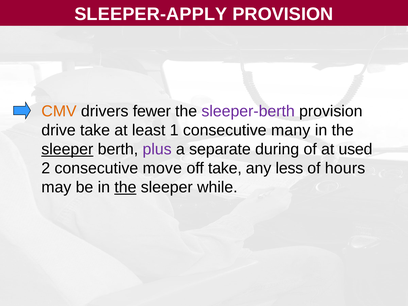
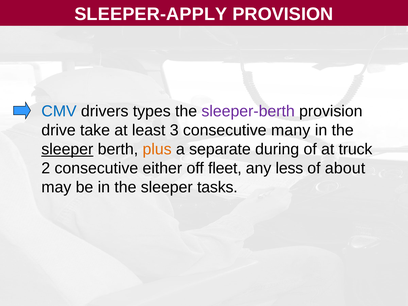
CMV colour: orange -> blue
fewer: fewer -> types
1: 1 -> 3
plus colour: purple -> orange
used: used -> truck
move: move -> either
off take: take -> fleet
hours: hours -> about
the at (125, 187) underline: present -> none
while: while -> tasks
